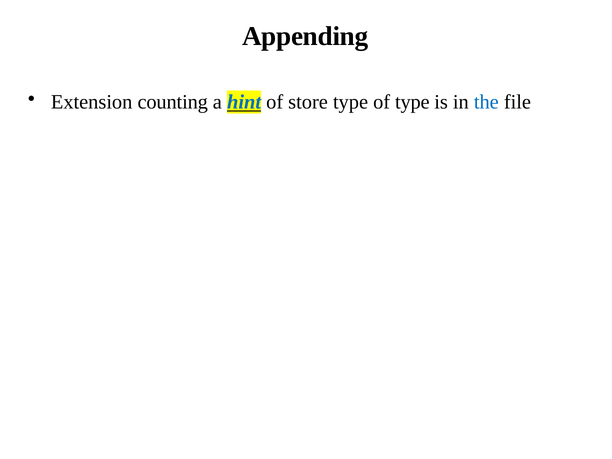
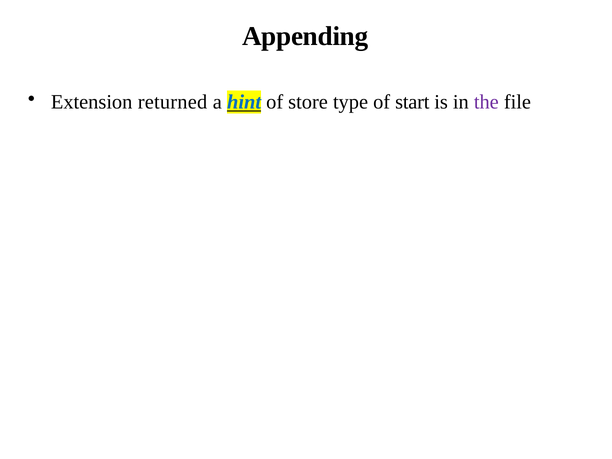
counting: counting -> returned
of type: type -> start
the colour: blue -> purple
